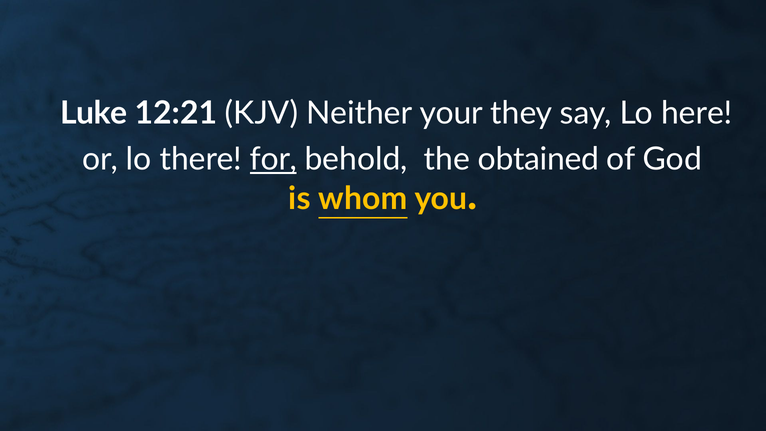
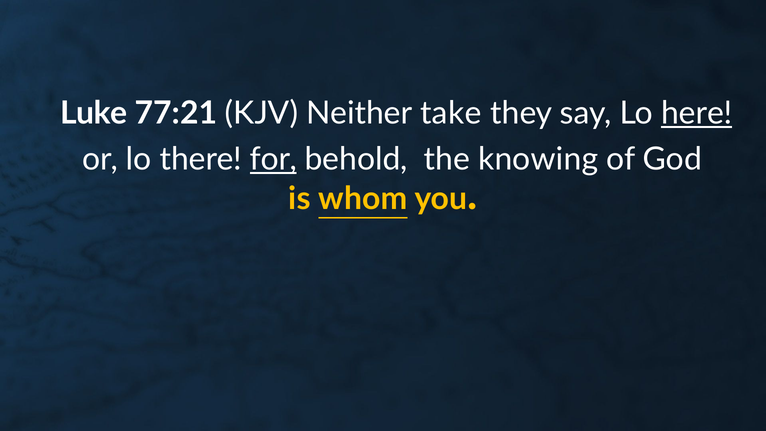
12:21: 12:21 -> 77:21
your: your -> take
here underline: none -> present
obtained: obtained -> knowing
